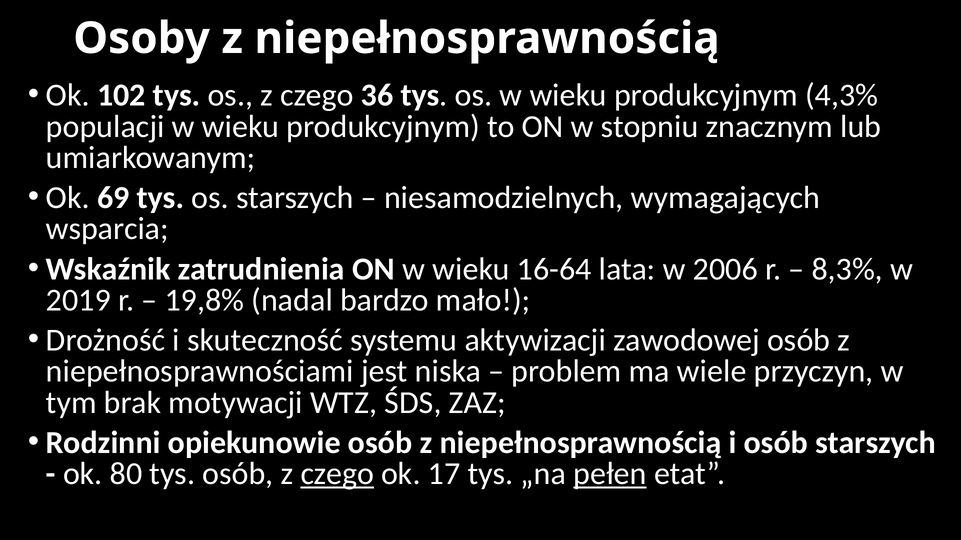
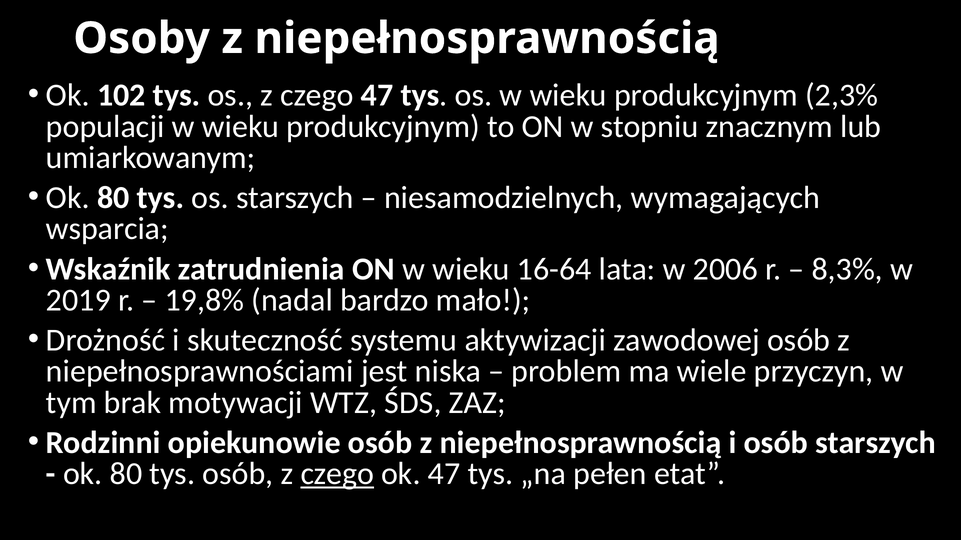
czego 36: 36 -> 47
4,3%: 4,3% -> 2,3%
69 at (113, 198): 69 -> 80
ok 17: 17 -> 47
pełen underline: present -> none
